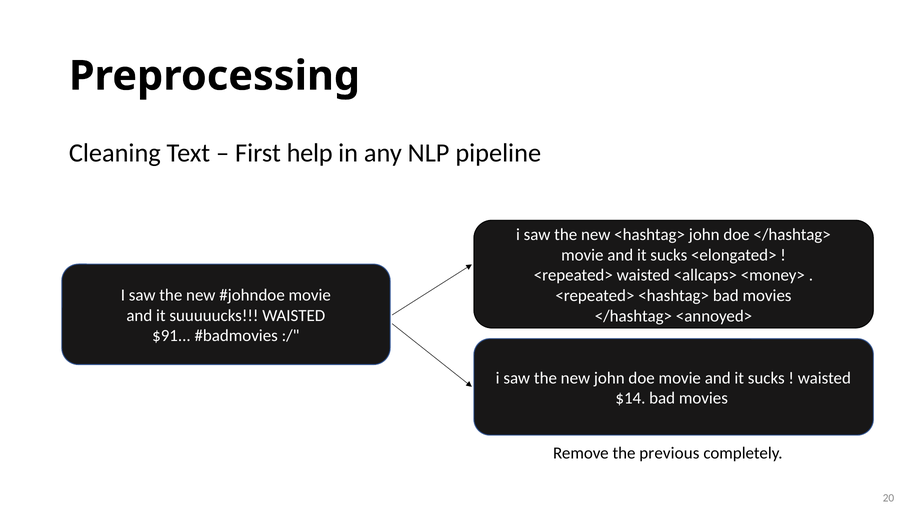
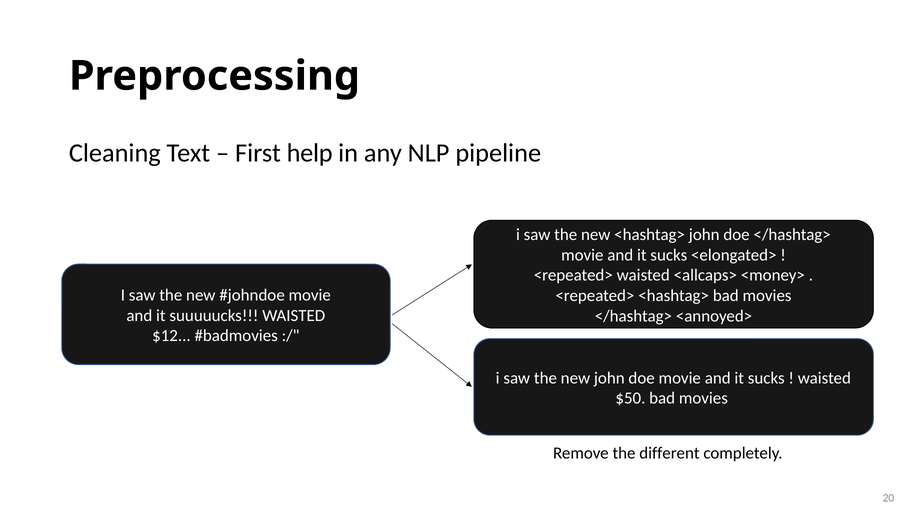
$91: $91 -> $12
$14: $14 -> $50
previous: previous -> different
